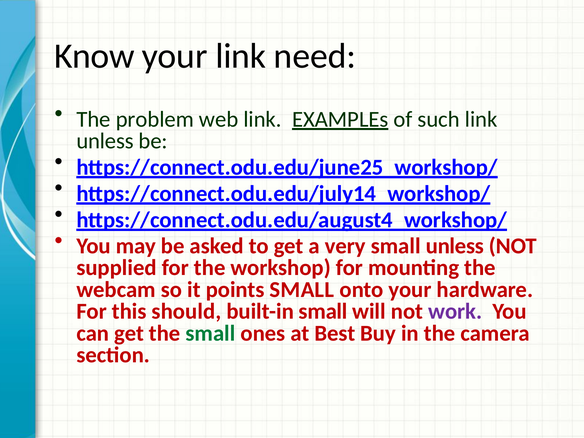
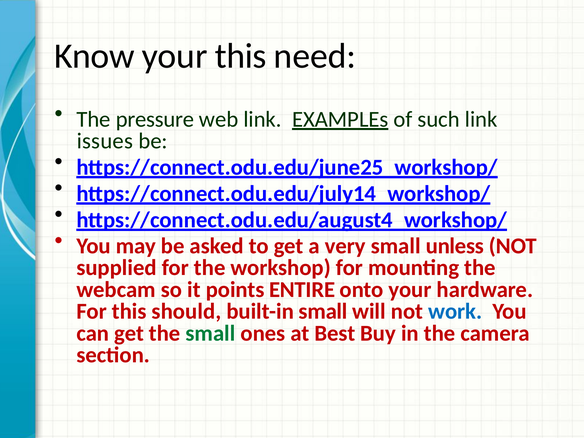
your link: link -> this
problem: problem -> pressure
unless at (105, 141): unless -> issues
points SMALL: SMALL -> ENTIRE
work colour: purple -> blue
